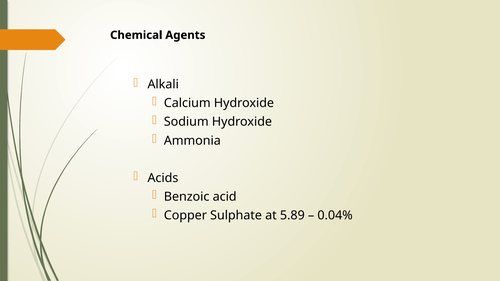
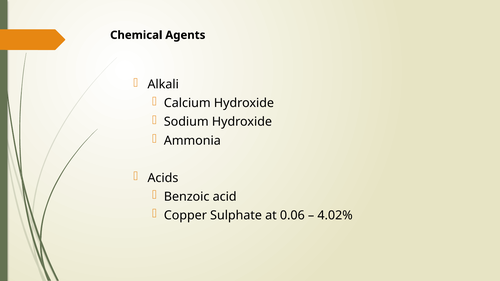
5.89: 5.89 -> 0.06
0.04%: 0.04% -> 4.02%
